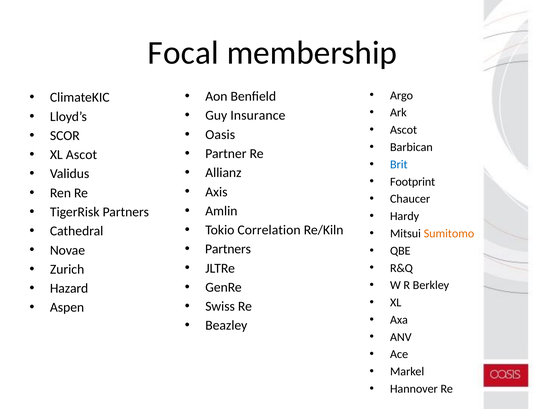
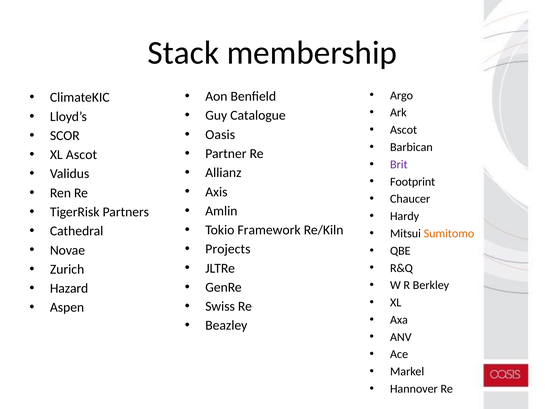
Focal: Focal -> Stack
Insurance: Insurance -> Catalogue
Brit colour: blue -> purple
Correlation: Correlation -> Framework
Partners at (228, 249): Partners -> Projects
